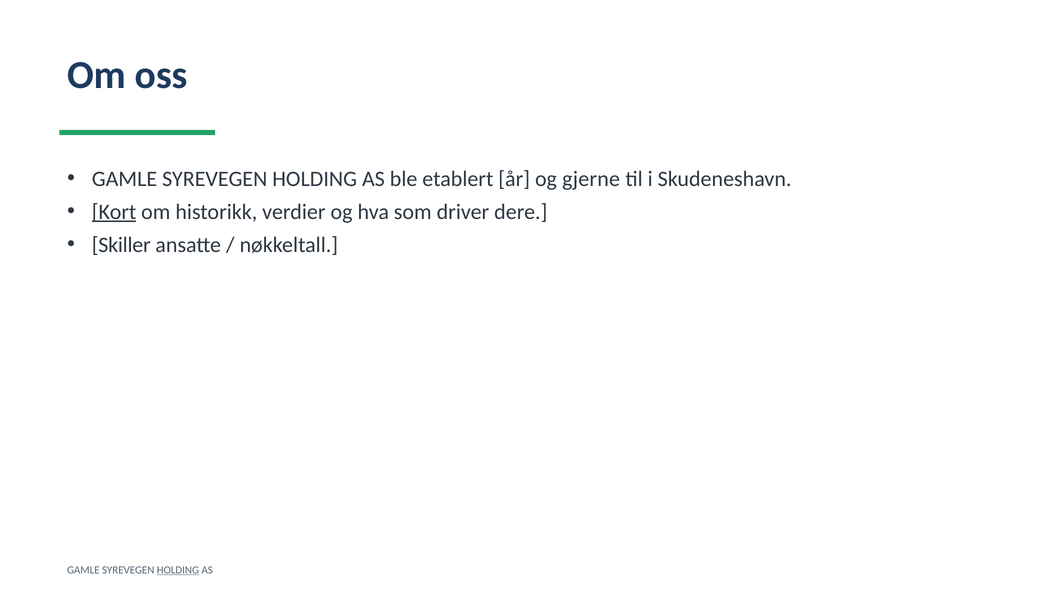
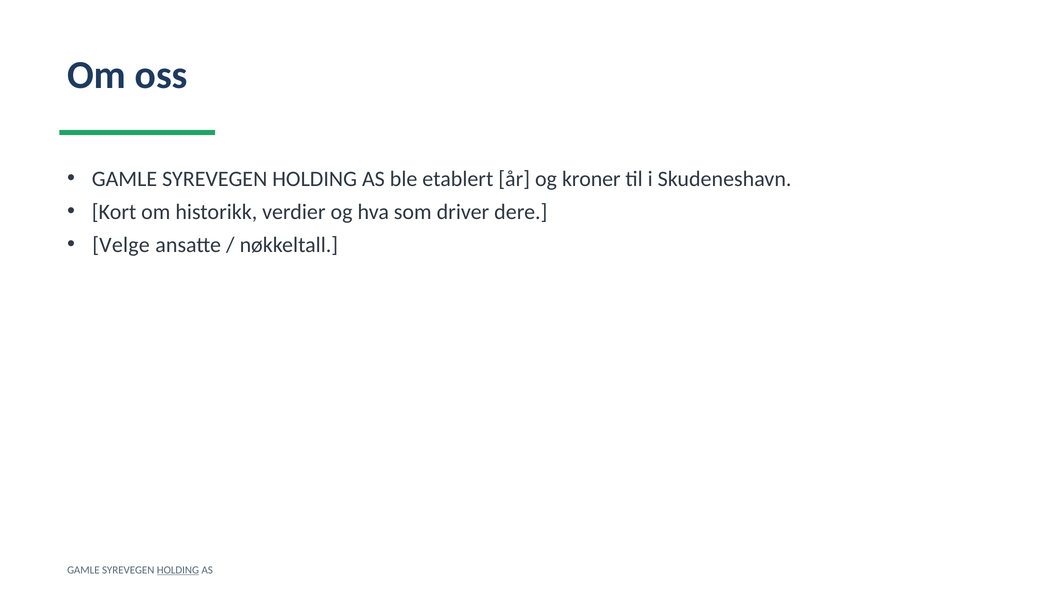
gjerne: gjerne -> kroner
Kort underline: present -> none
Skiller: Skiller -> Velge
